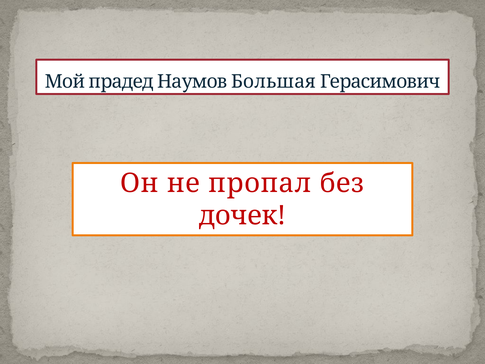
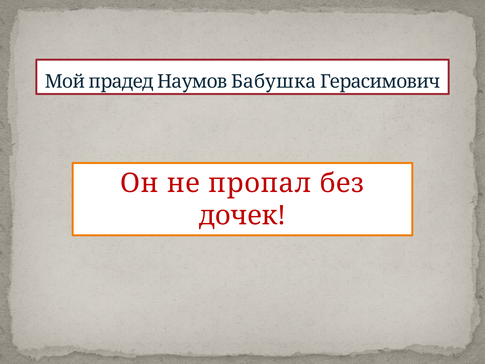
Большая: Большая -> Бабушка
